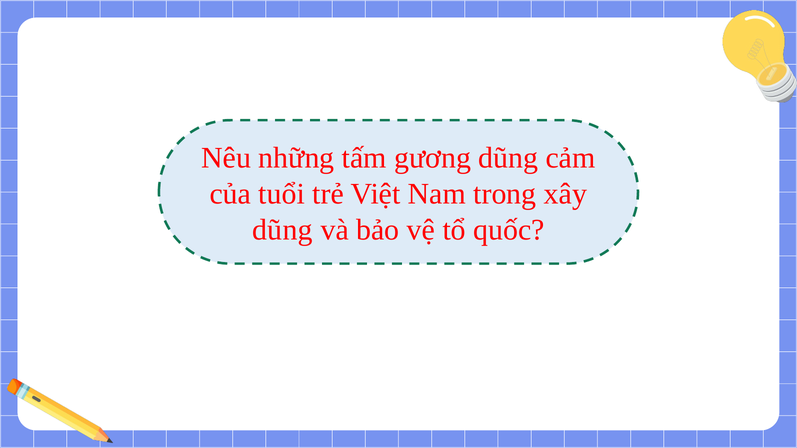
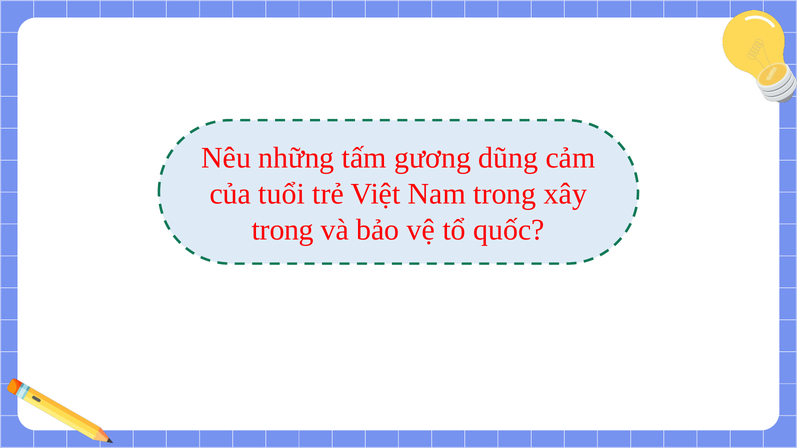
dũng at (283, 230): dũng -> trong
